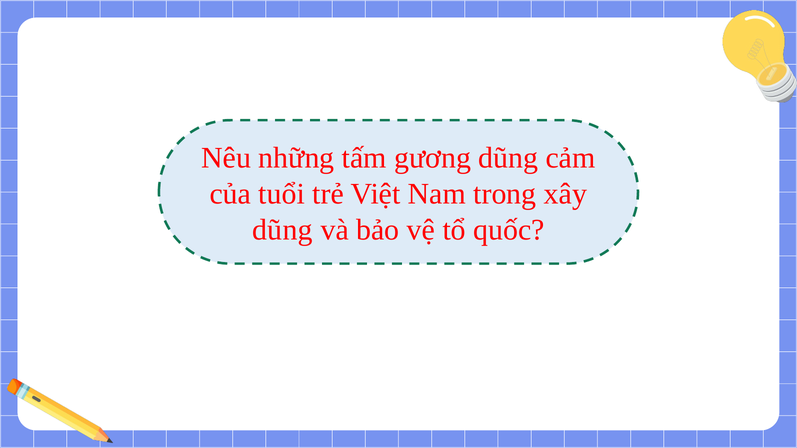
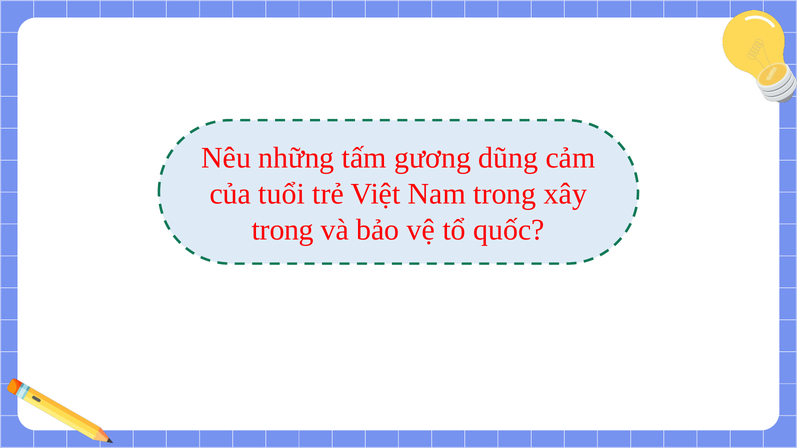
dũng at (283, 230): dũng -> trong
